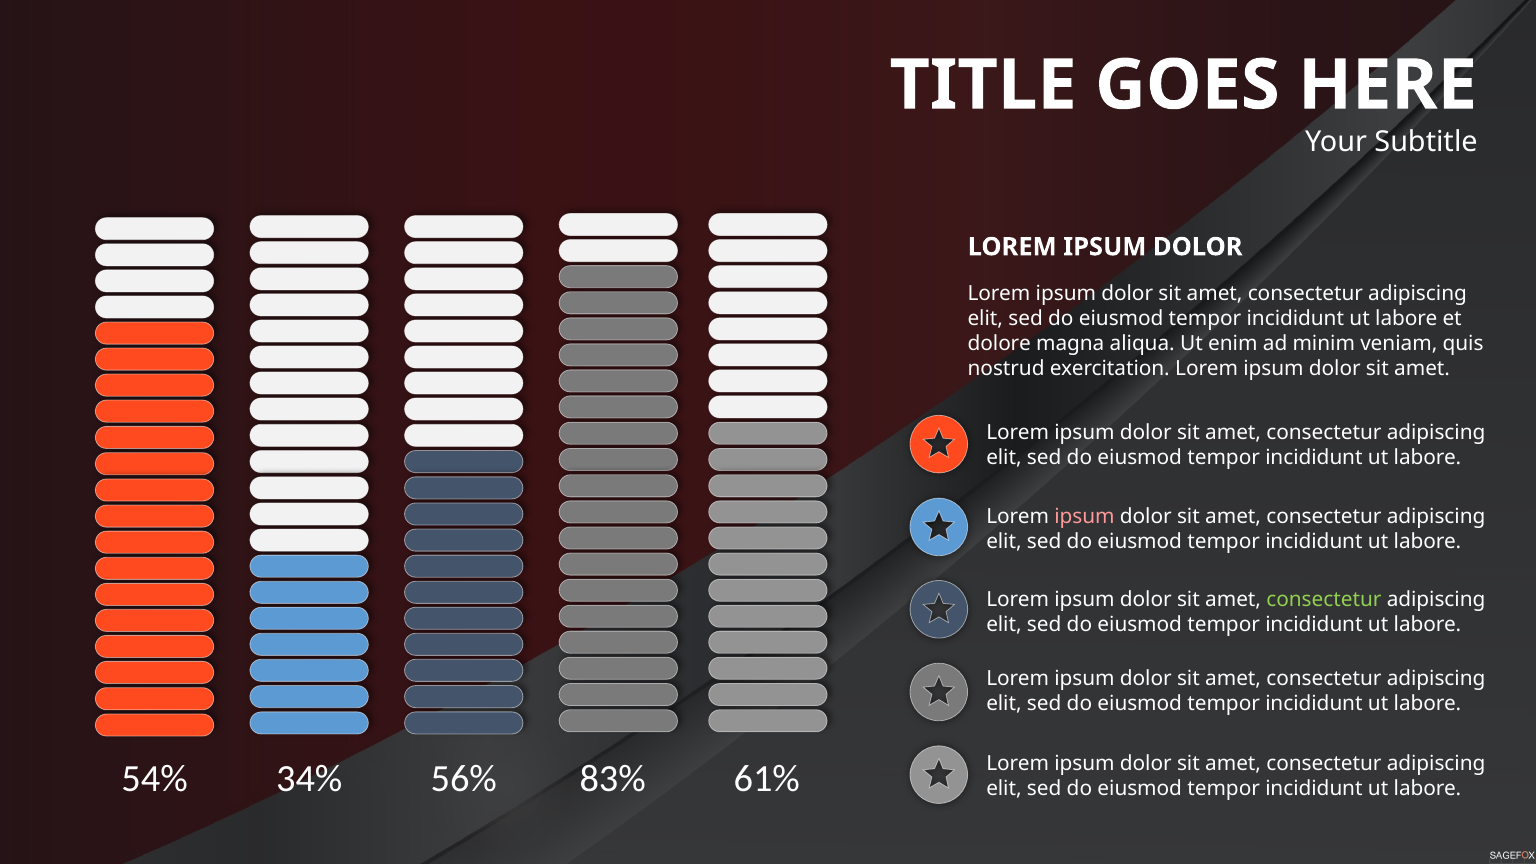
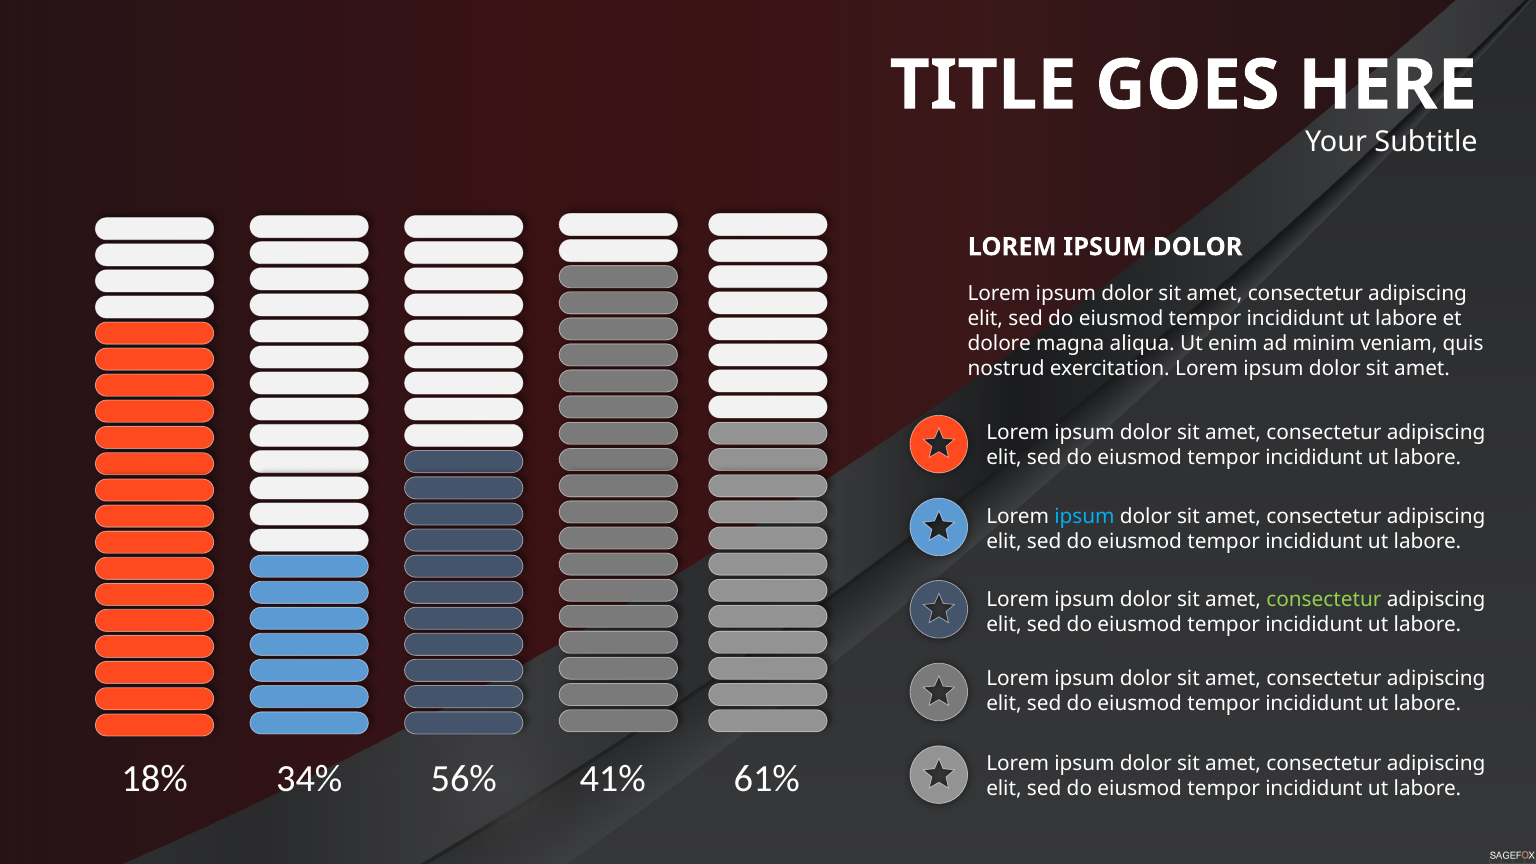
ipsum at (1084, 516) colour: pink -> light blue
54%: 54% -> 18%
83%: 83% -> 41%
